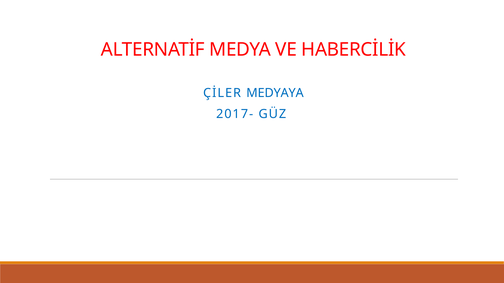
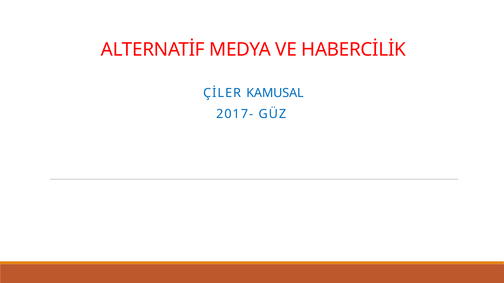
MEDYAYA: MEDYAYA -> KAMUSAL
